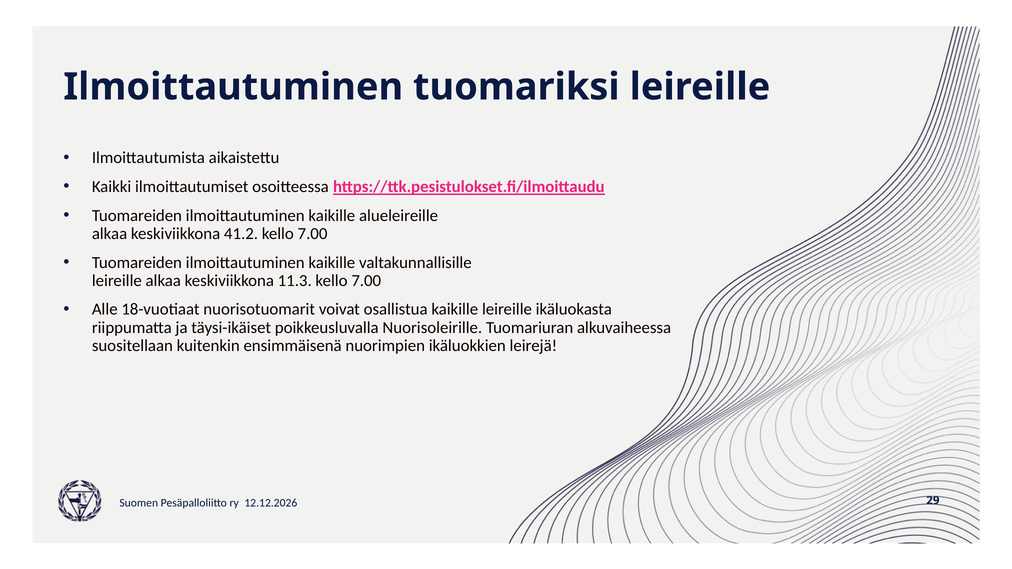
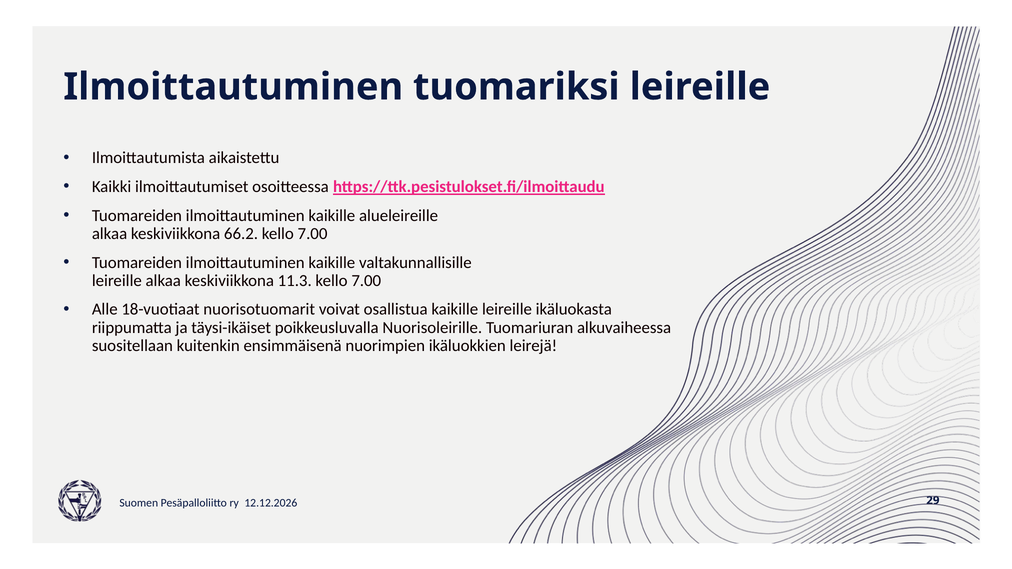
41.2: 41.2 -> 66.2
